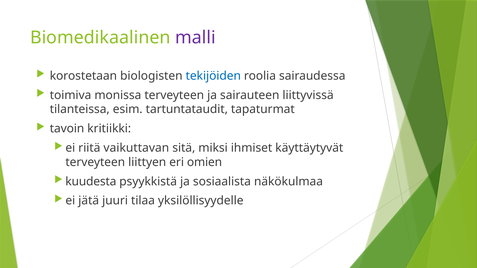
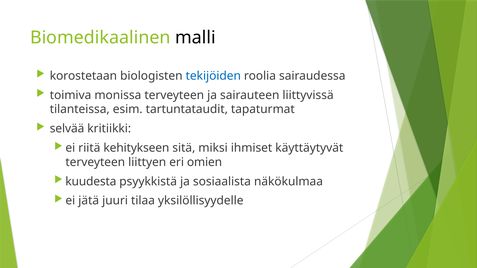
malli colour: purple -> black
tavoin: tavoin -> selvää
vaikuttavan: vaikuttavan -> kehitykseen
